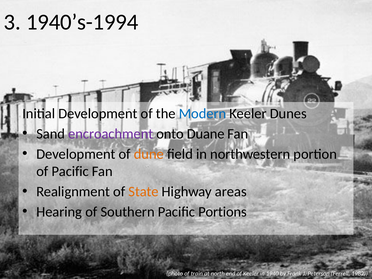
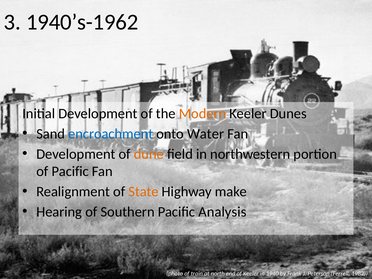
1940’s-1994: 1940’s-1994 -> 1940’s-1962
Modern colour: blue -> orange
encroachment colour: purple -> blue
Duane: Duane -> Water
areas: areas -> make
Portions: Portions -> Analysis
